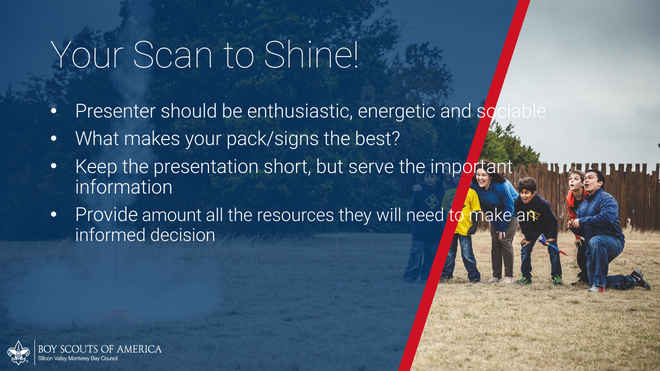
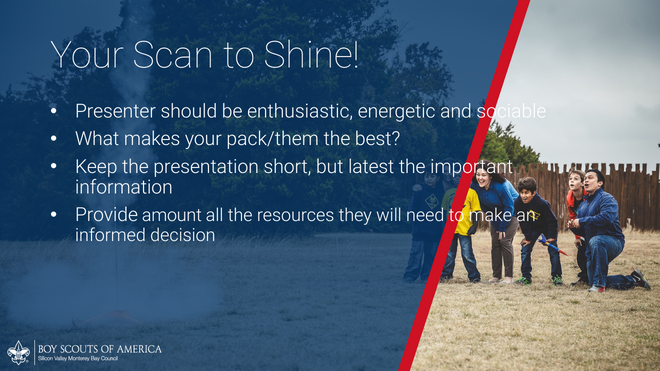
pack/signs: pack/signs -> pack/them
serve: serve -> latest
